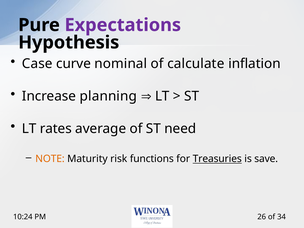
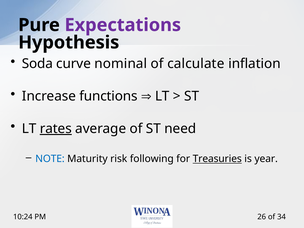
Case: Case -> Soda
planning: planning -> functions
rates underline: none -> present
NOTE colour: orange -> blue
functions: functions -> following
save: save -> year
